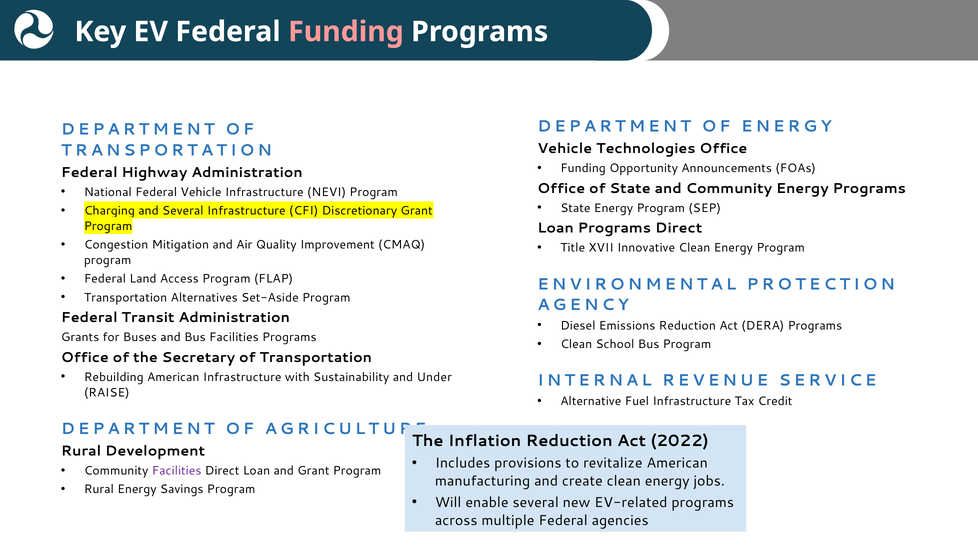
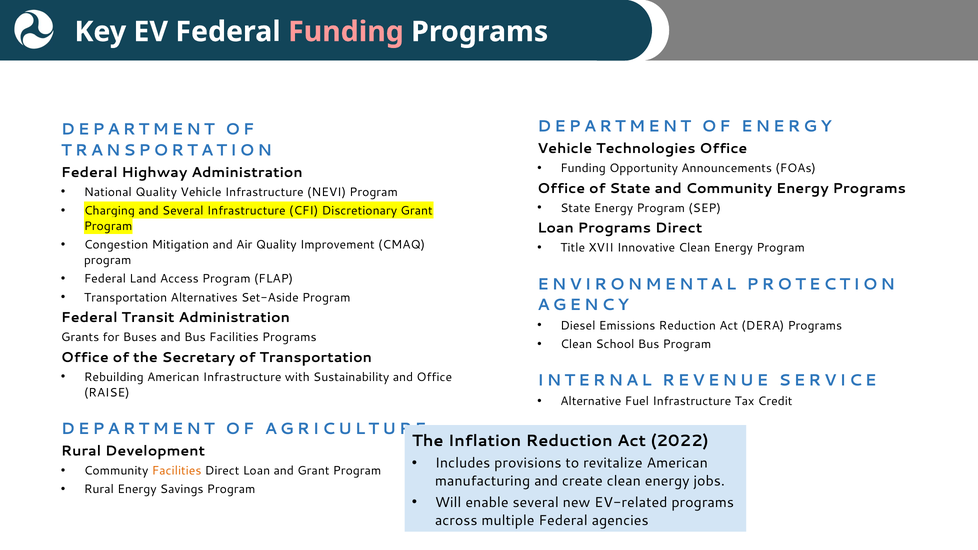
National Federal: Federal -> Quality
and Under: Under -> Office
Facilities at (177, 471) colour: purple -> orange
